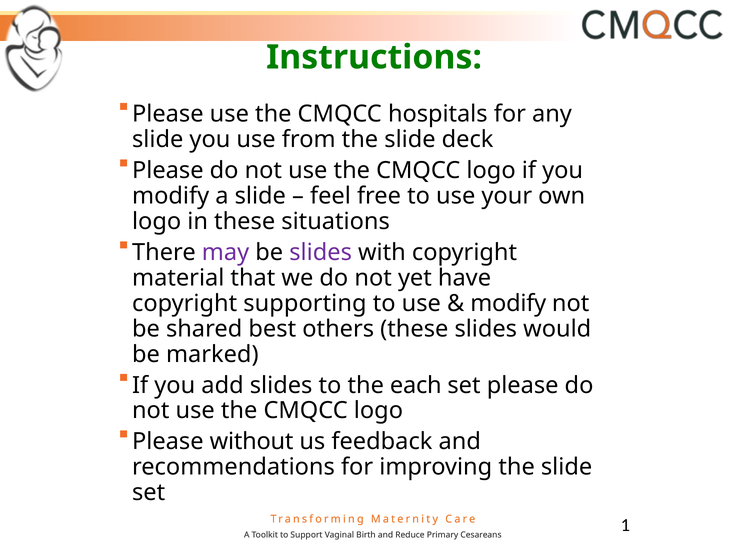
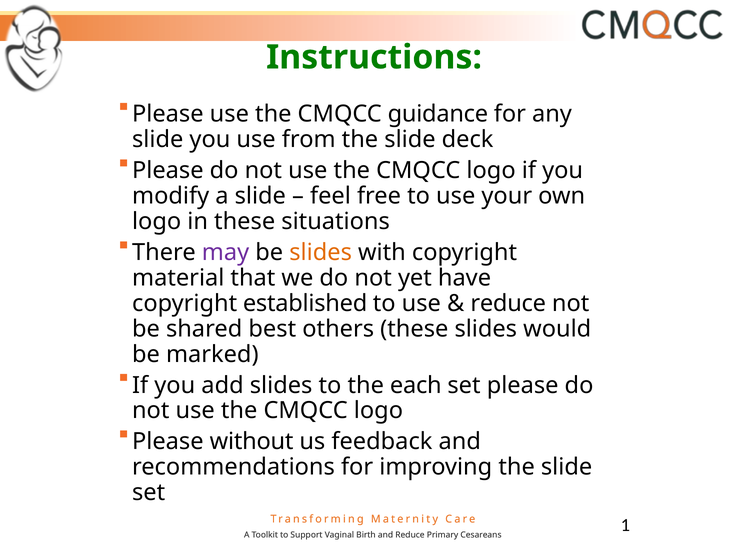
hospitals: hospitals -> guidance
slides at (321, 252) colour: purple -> orange
supporting: supporting -> established
modify at (508, 303): modify -> reduce
